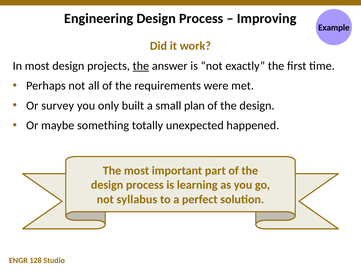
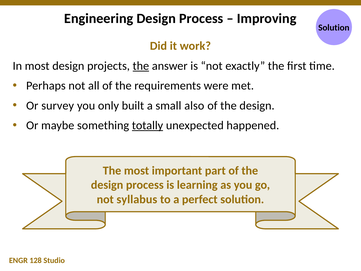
Example at (334, 28): Example -> Solution
plan: plan -> also
totally underline: none -> present
